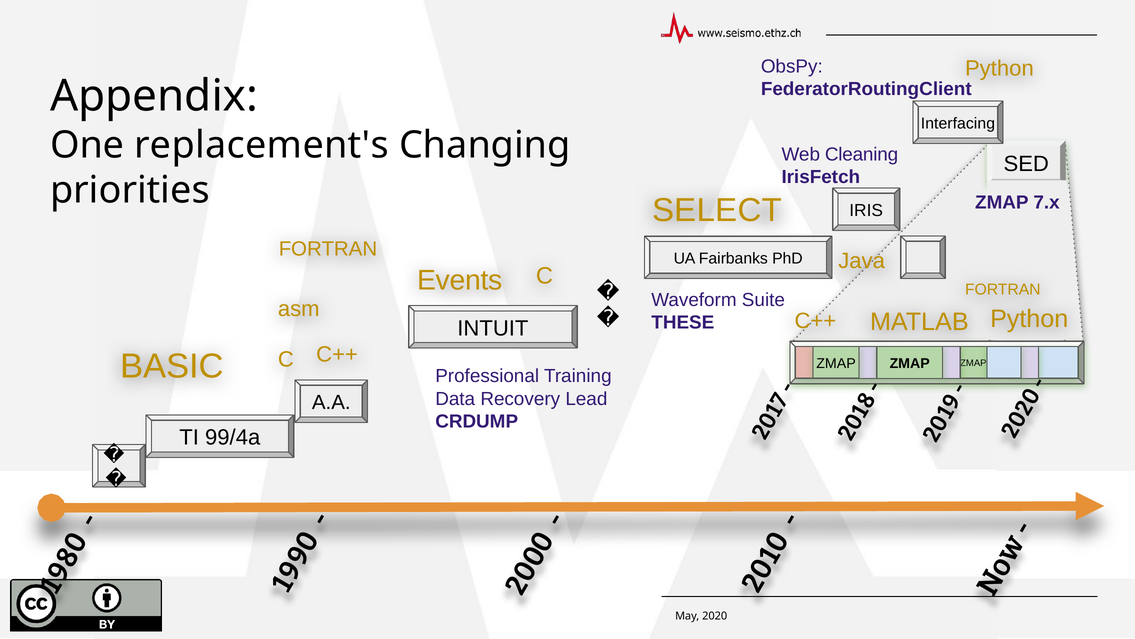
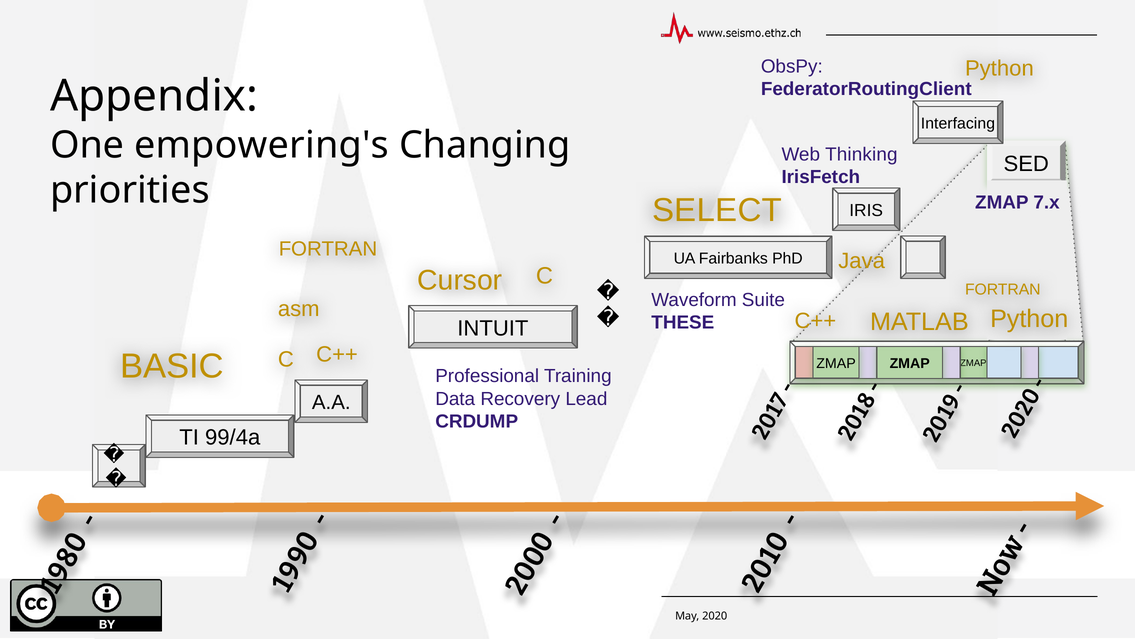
replacement's: replacement's -> empowering's
Cleaning: Cleaning -> Thinking
Events: Events -> Cursor
